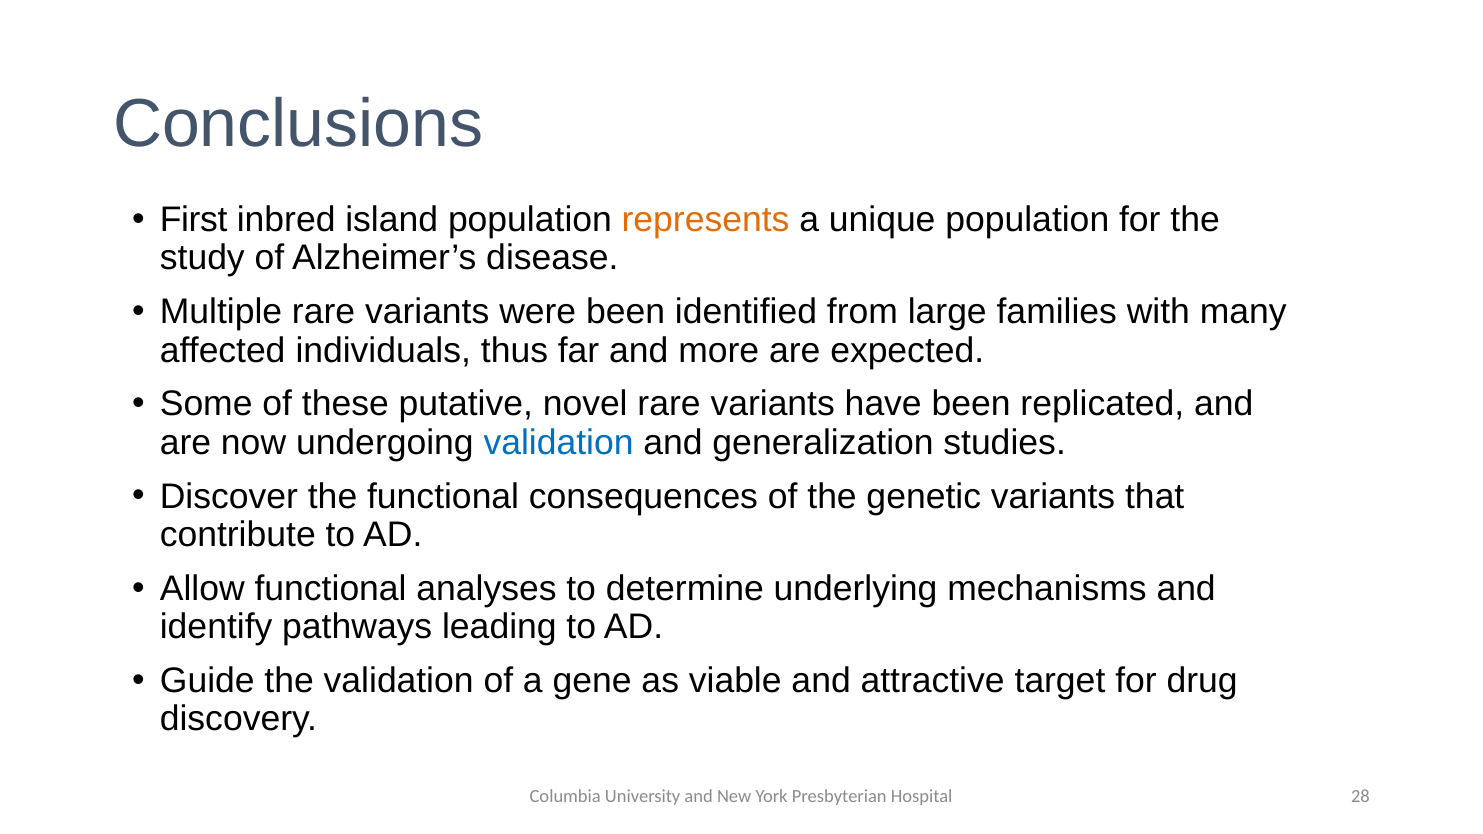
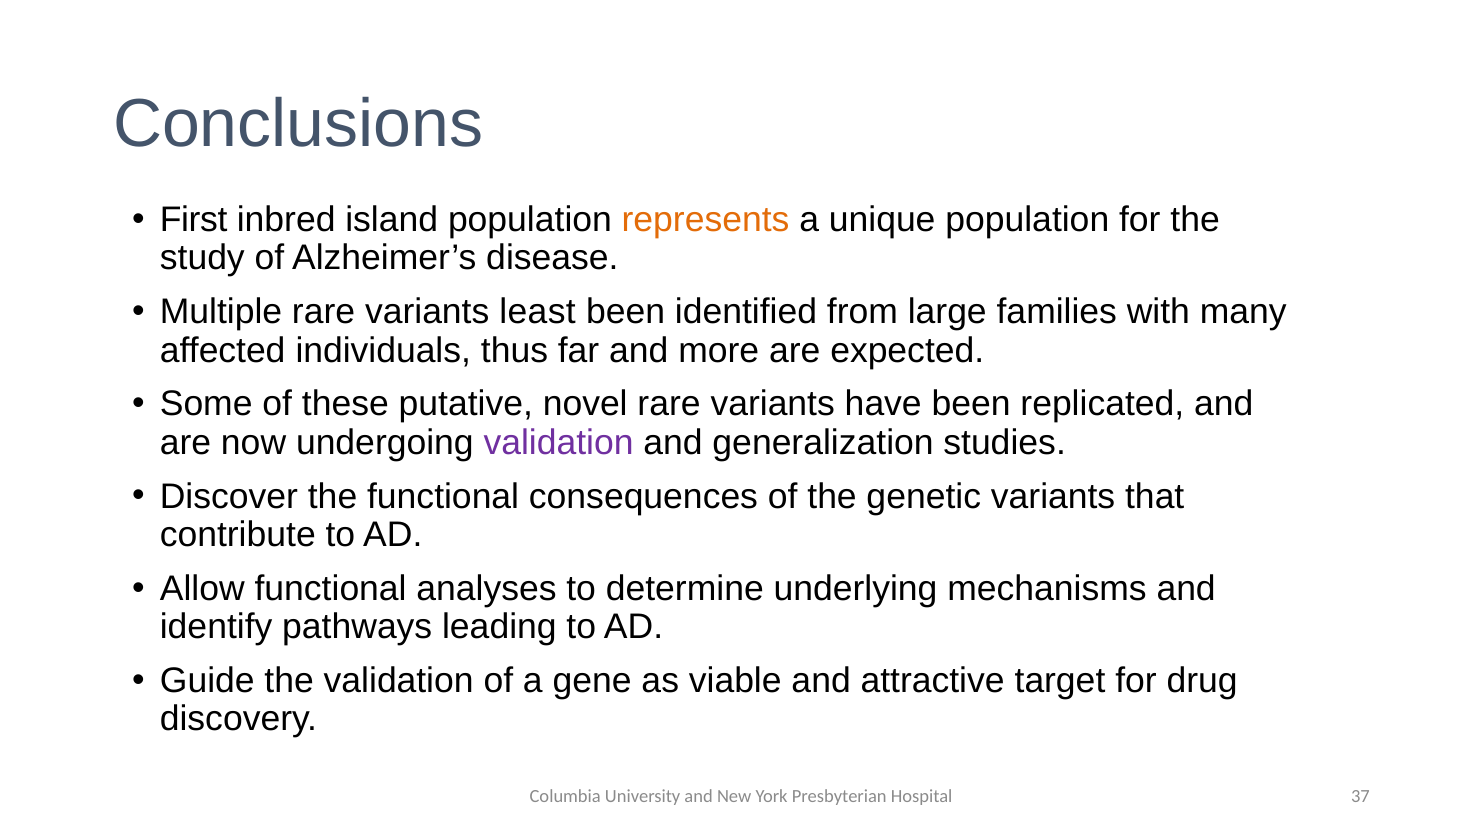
were: were -> least
validation at (559, 443) colour: blue -> purple
28: 28 -> 37
